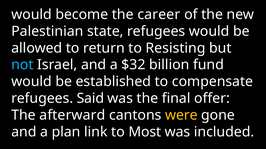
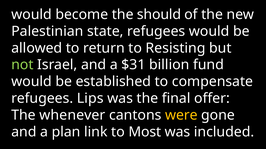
career: career -> should
not colour: light blue -> light green
$32: $32 -> $31
Said: Said -> Lips
afterward: afterward -> whenever
